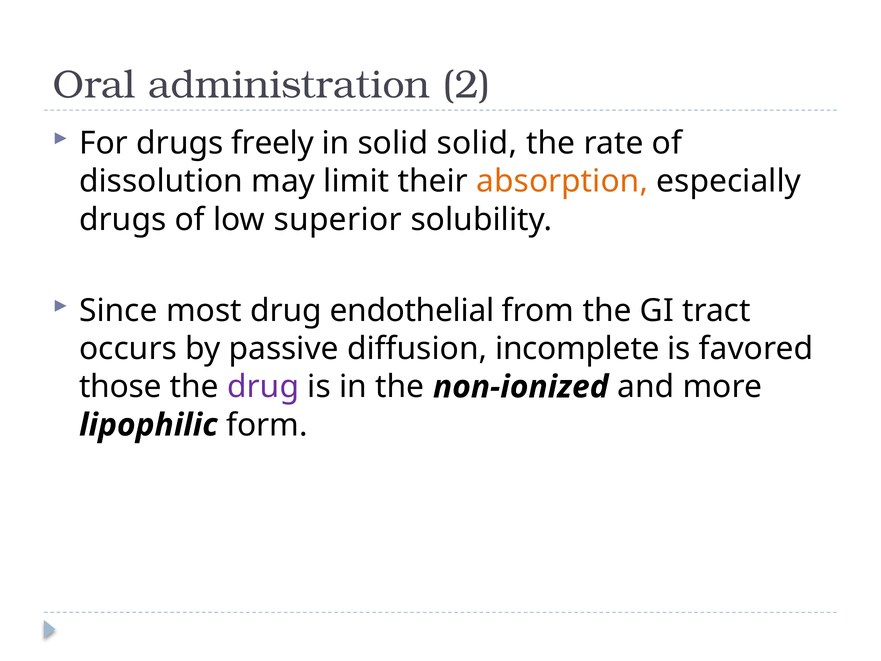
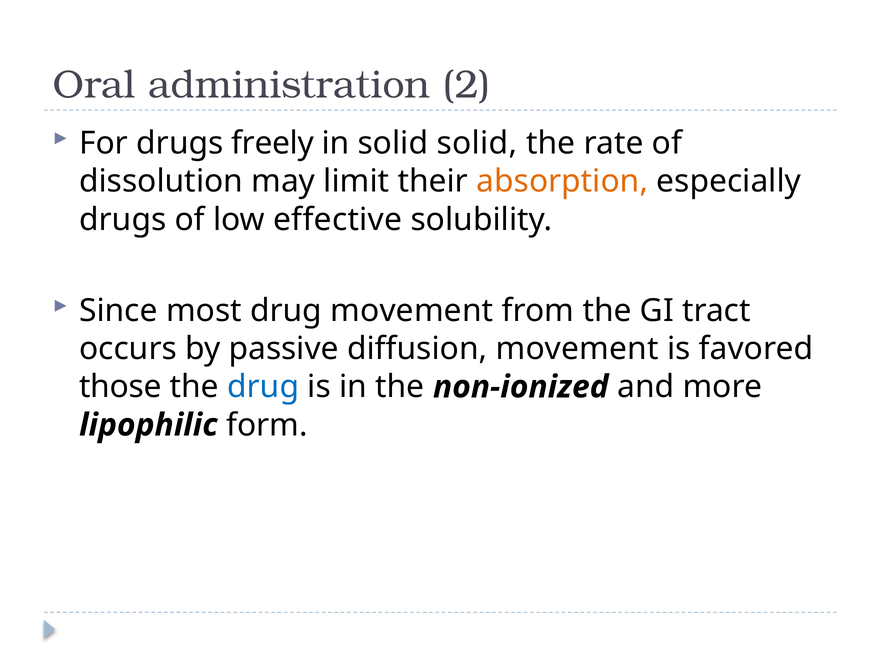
superior: superior -> effective
drug endothelial: endothelial -> movement
diffusion incomplete: incomplete -> movement
drug at (263, 387) colour: purple -> blue
